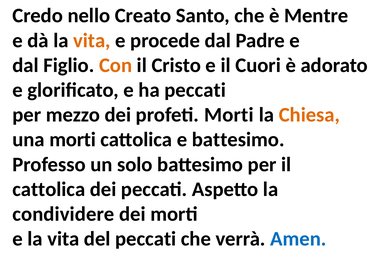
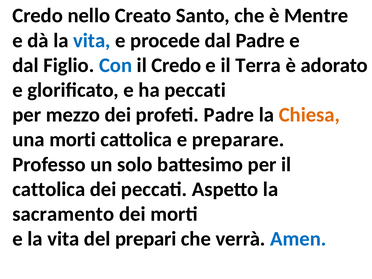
vita at (92, 40) colour: orange -> blue
Con colour: orange -> blue
il Cristo: Cristo -> Credo
Cuori: Cuori -> Terra
profeti Morti: Morti -> Padre
e battesimo: battesimo -> preparare
condividere: condividere -> sacramento
del peccati: peccati -> prepari
